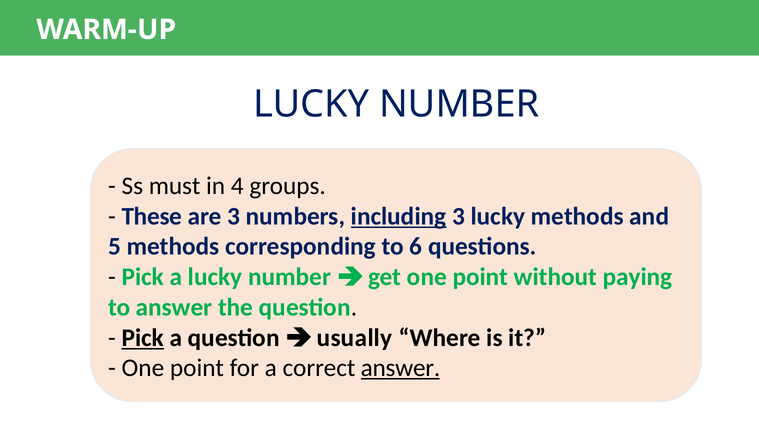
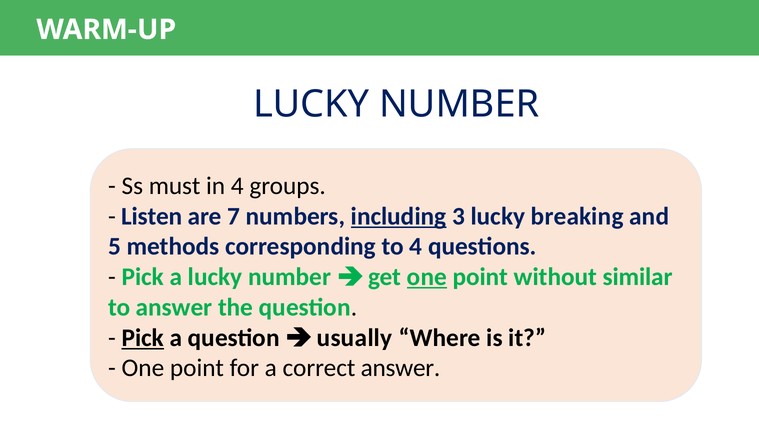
These: These -> Listen
are 3: 3 -> 7
lucky methods: methods -> breaking
to 6: 6 -> 4
one at (427, 277) underline: none -> present
paying: paying -> similar
answer at (400, 368) underline: present -> none
